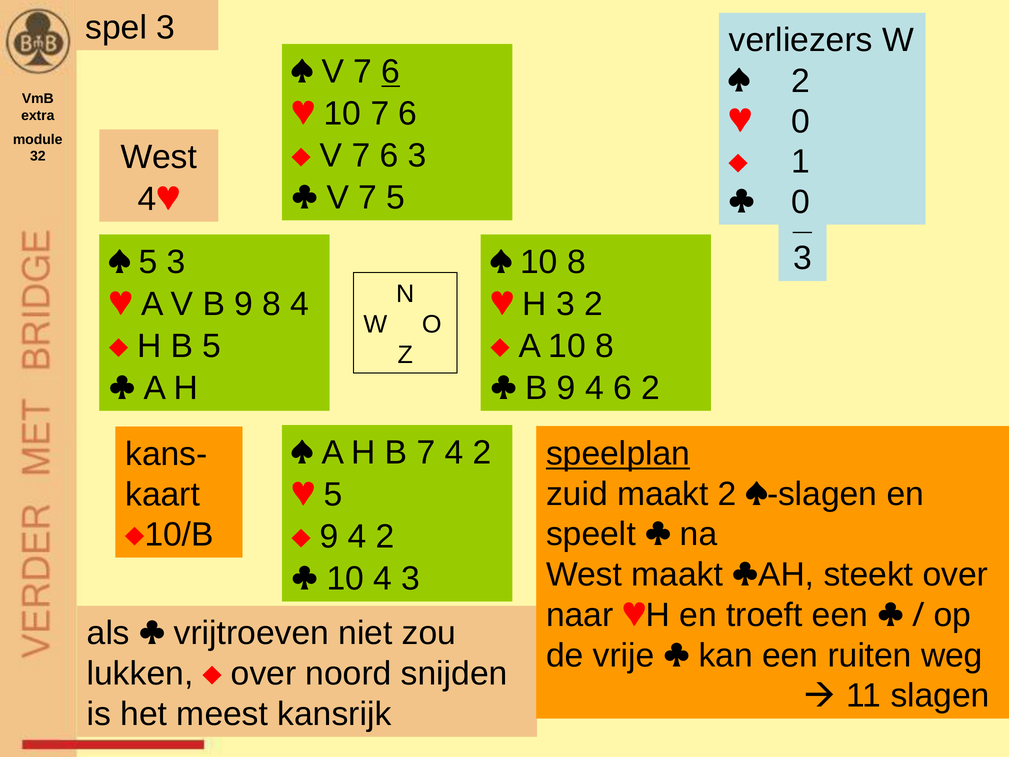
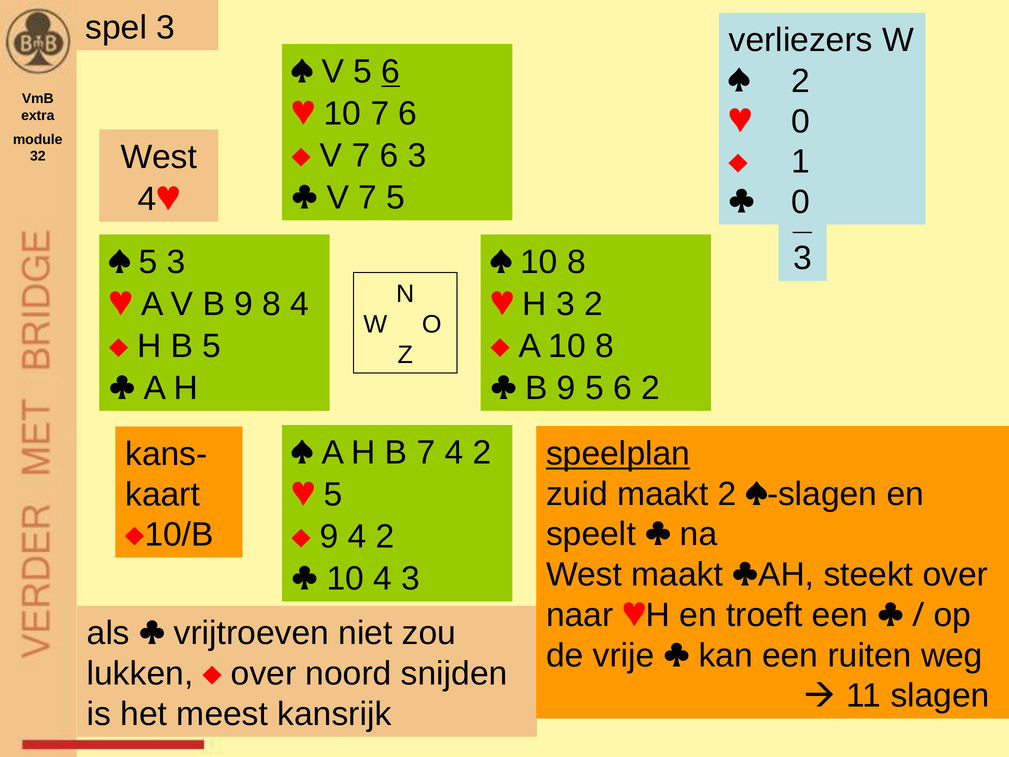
7 at (363, 71): 7 -> 5
B 9 4: 4 -> 5
